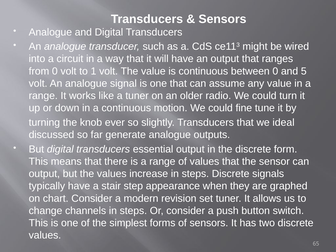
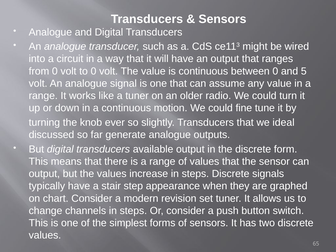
to 1: 1 -> 0
essential: essential -> available
